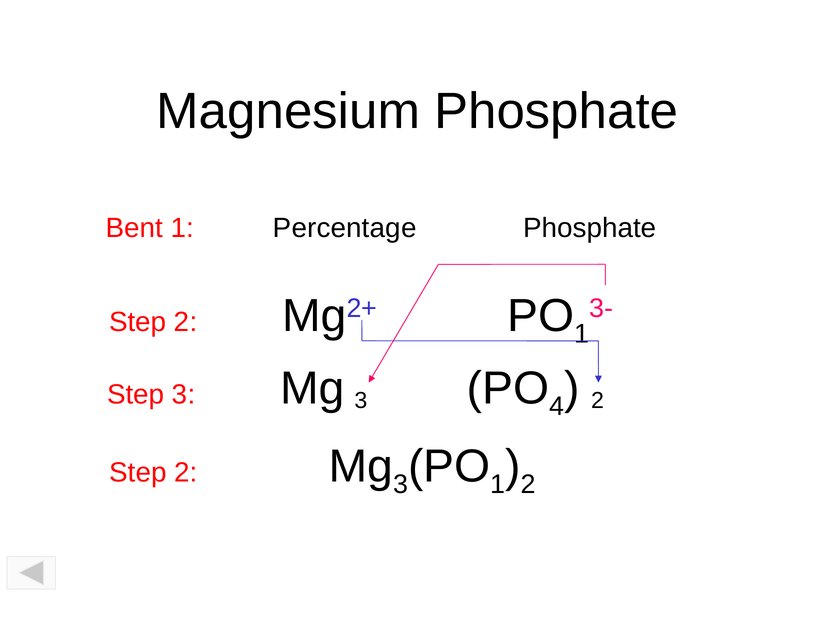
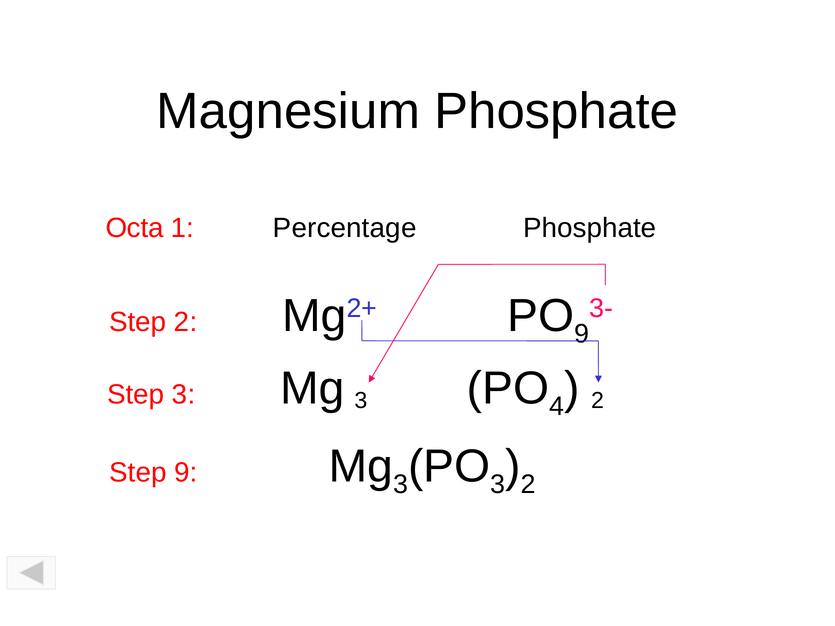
Bent: Bent -> Octa
1 at (582, 334): 1 -> 9
2 at (186, 473): 2 -> 9
1 at (498, 485): 1 -> 3
